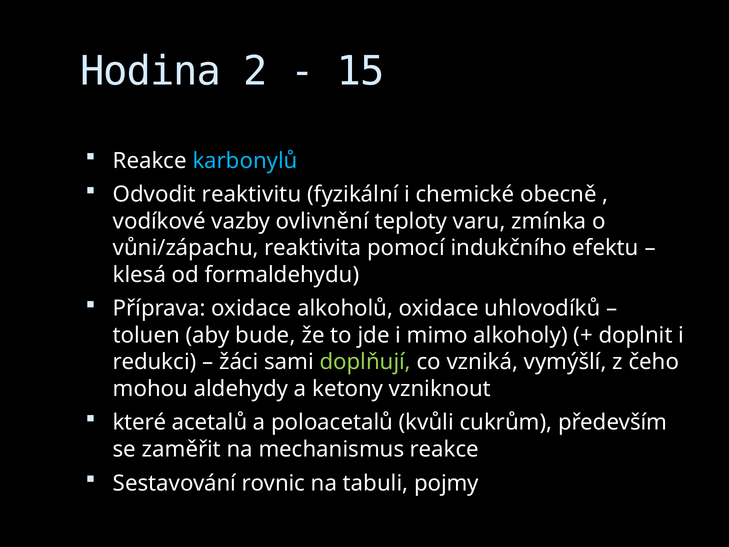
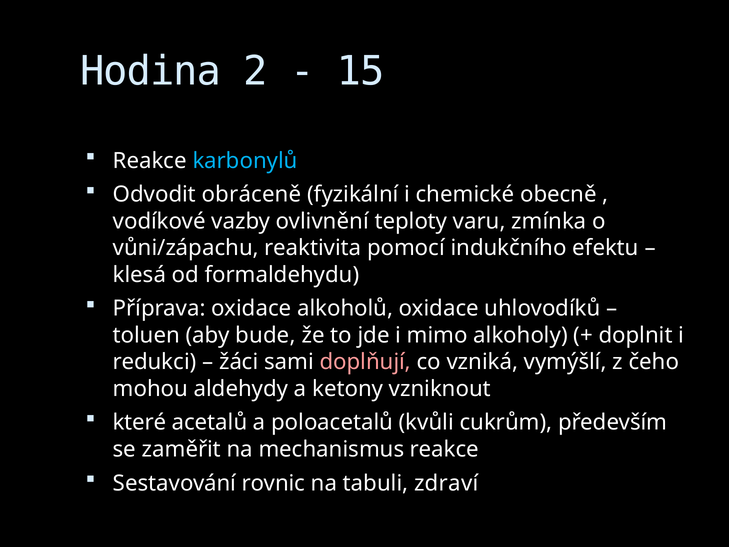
reaktivitu: reaktivitu -> obráceně
doplňují colour: light green -> pink
pojmy: pojmy -> zdraví
